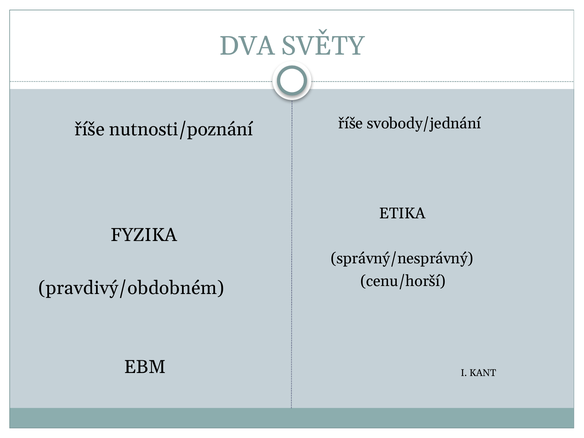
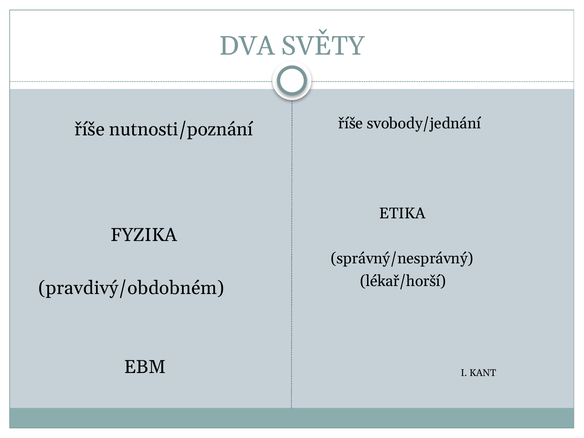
cenu/horší: cenu/horší -> lékař/horší
